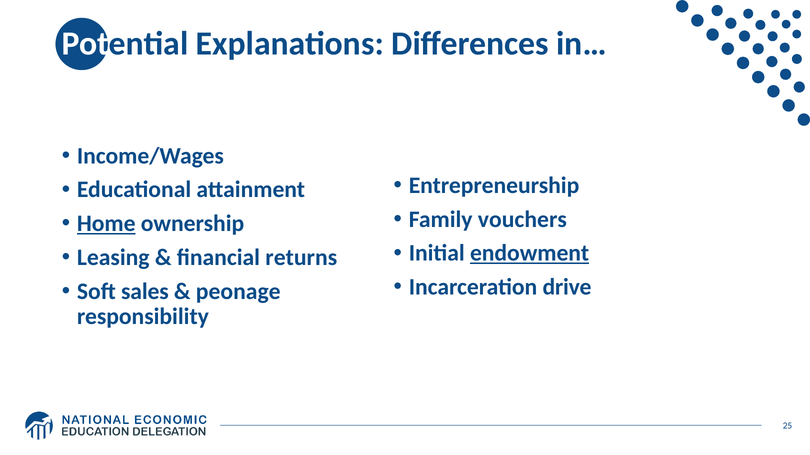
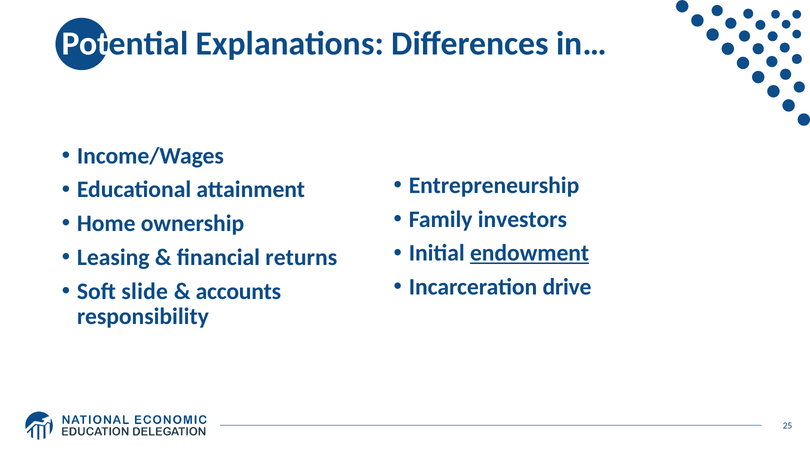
vouchers: vouchers -> investors
Home underline: present -> none
sales: sales -> slide
peonage: peonage -> accounts
